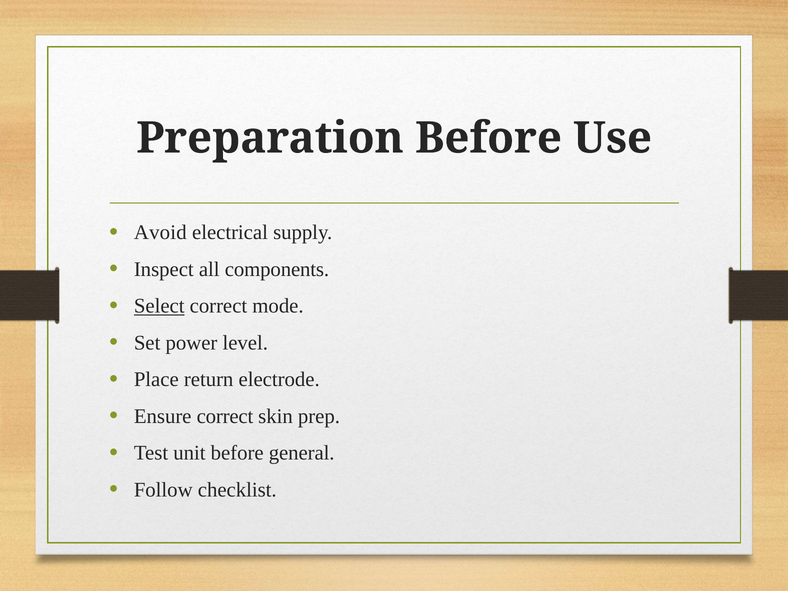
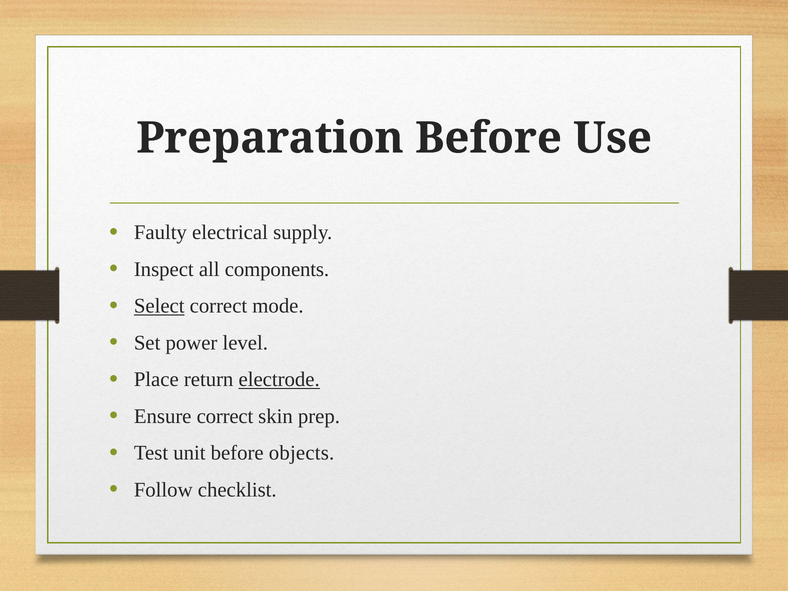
Avoid: Avoid -> Faulty
electrode underline: none -> present
general: general -> objects
